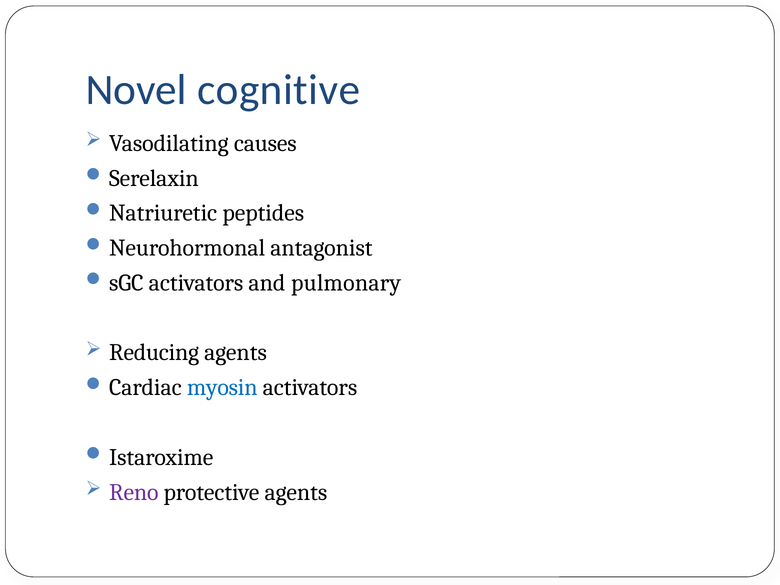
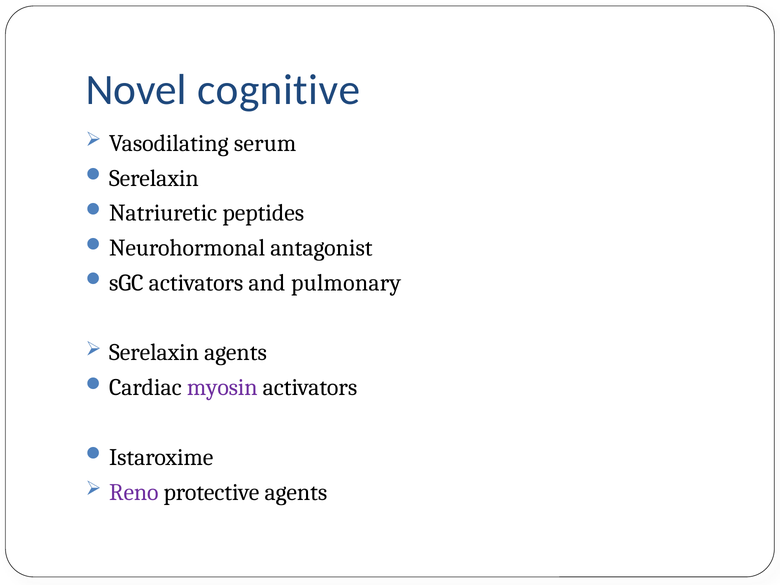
causes: causes -> serum
Reducing: Reducing -> Serelaxin
myosin colour: blue -> purple
